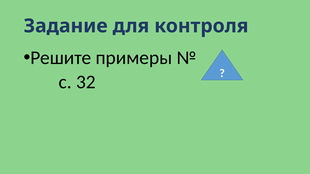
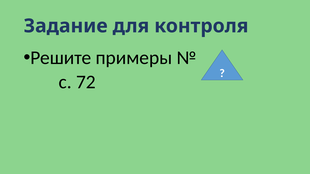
32: 32 -> 72
